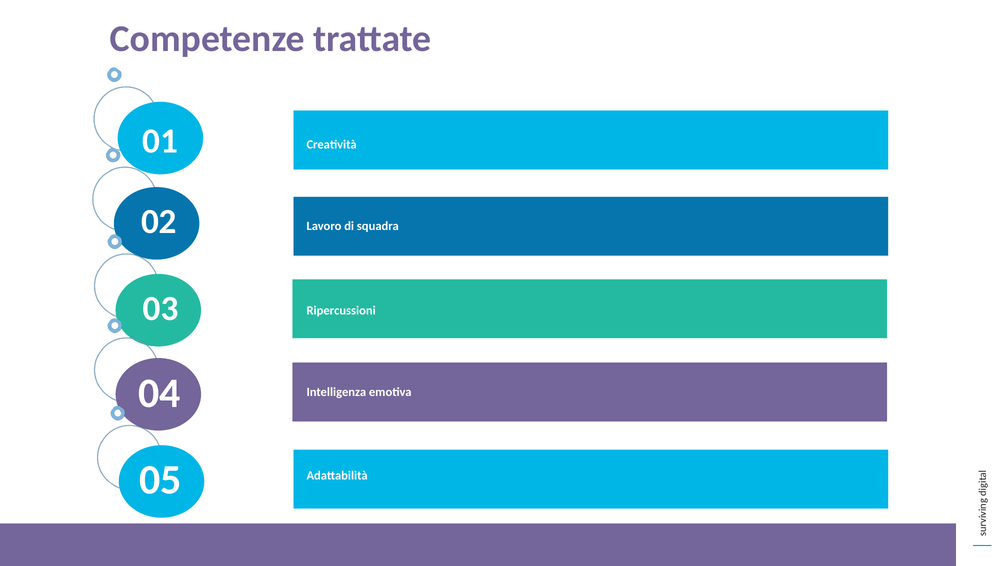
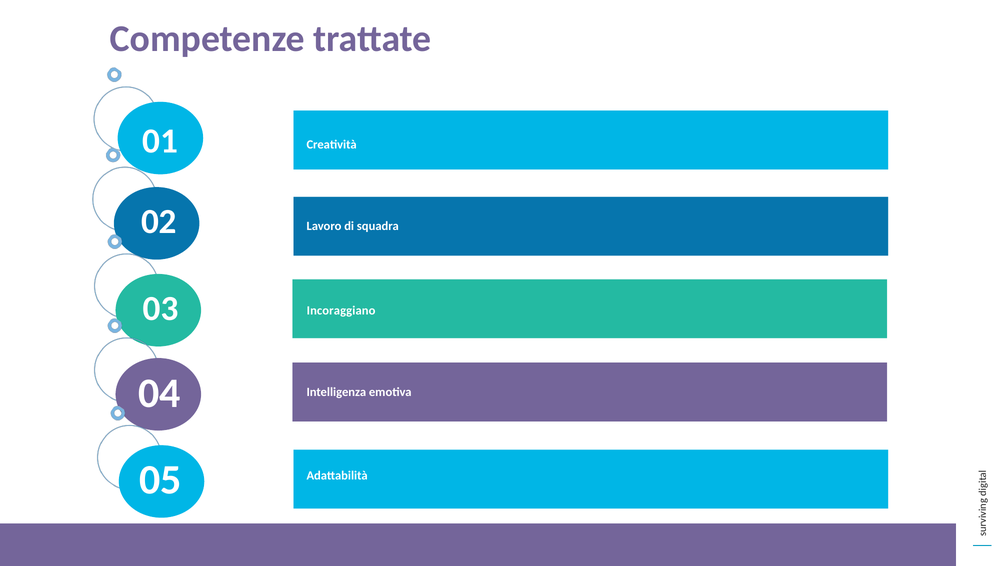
Ripercussioni: Ripercussioni -> Incoraggiano
